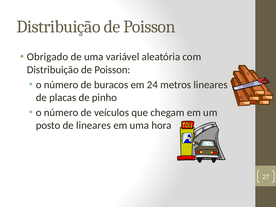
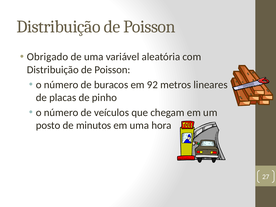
24: 24 -> 92
de lineares: lineares -> minutos
